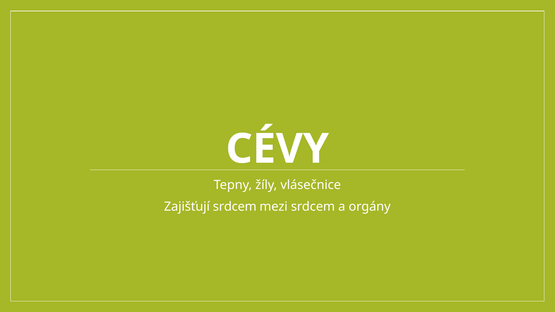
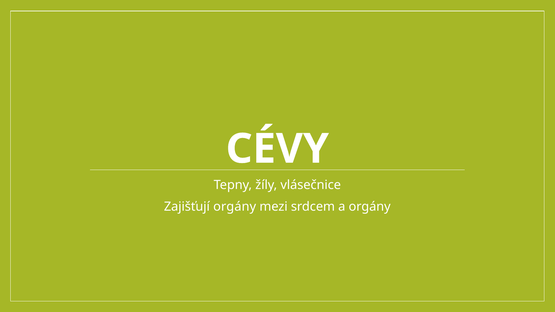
Zajišťují srdcem: srdcem -> orgány
